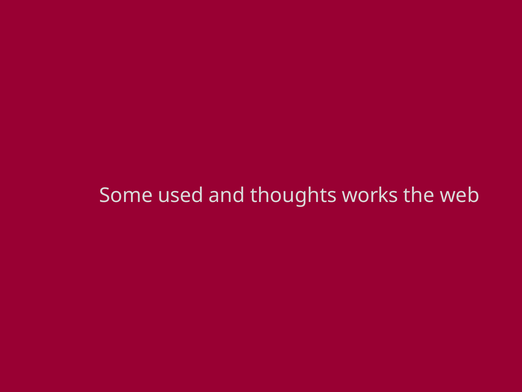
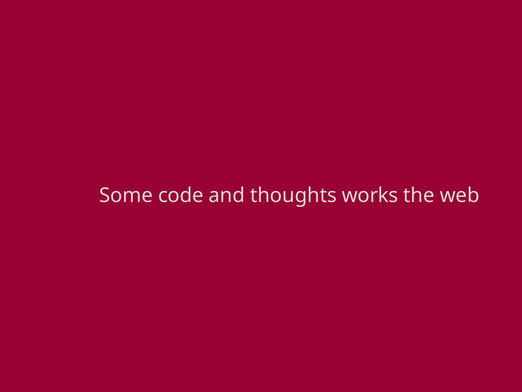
used: used -> code
